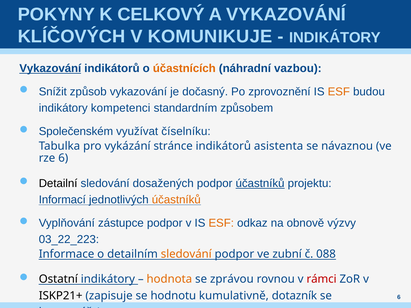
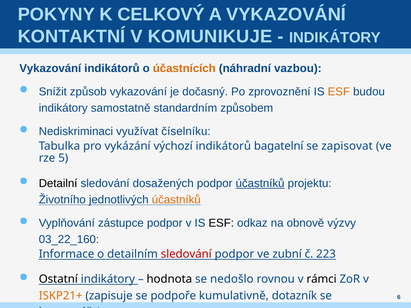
KLÍČOVÝCH: KLÍČOVÝCH -> KONTAKTNÍ
Vykazování at (50, 68) underline: present -> none
kompetenci: kompetenci -> samostatně
Společenském: Společenském -> Nediskriminaci
stránce: stránce -> výchozí
asistenta: asistenta -> bagatelní
návaznou: návaznou -> zapisovat
6 at (63, 158): 6 -> 5
Informací: Informací -> Životního
ESF at (221, 223) colour: orange -> black
03_22_223: 03_22_223 -> 03_22_160
sledování at (186, 254) colour: orange -> red
088: 088 -> 223
hodnota colour: orange -> black
zprávou: zprávou -> nedošlo
rámci colour: red -> black
ISKP21+ colour: black -> orange
hodnotu: hodnotu -> podpoře
